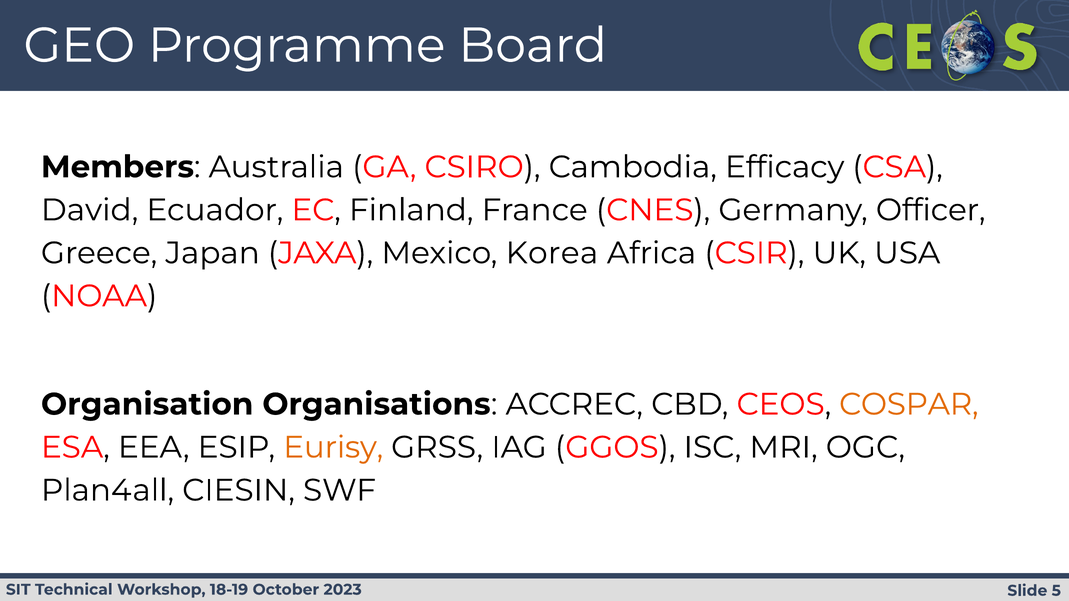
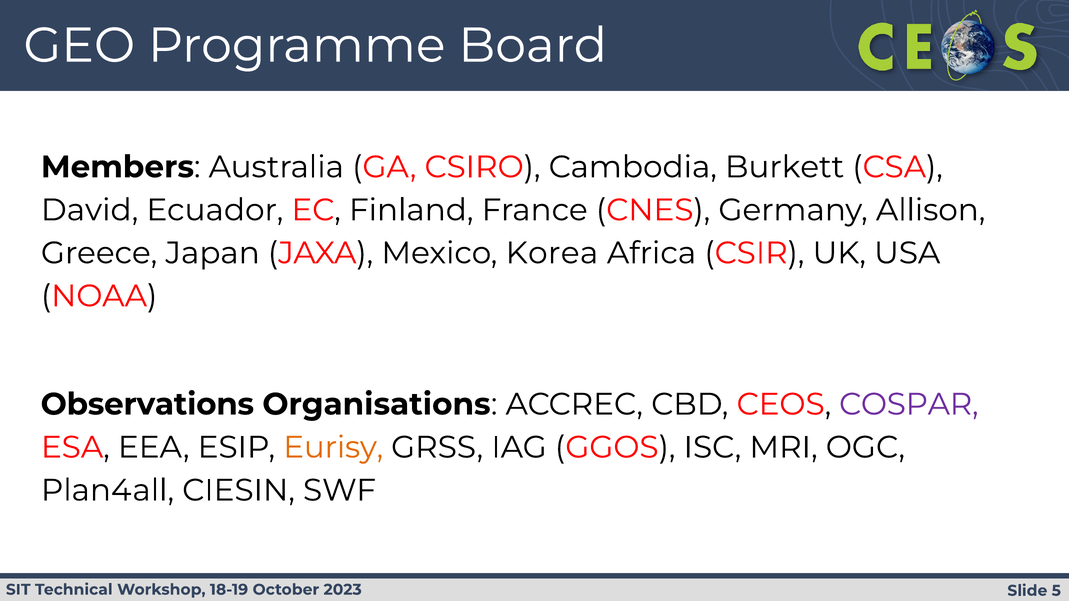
Efficacy: Efficacy -> Burkett
Officer: Officer -> Allison
Organisation: Organisation -> Observations
COSPAR colour: orange -> purple
